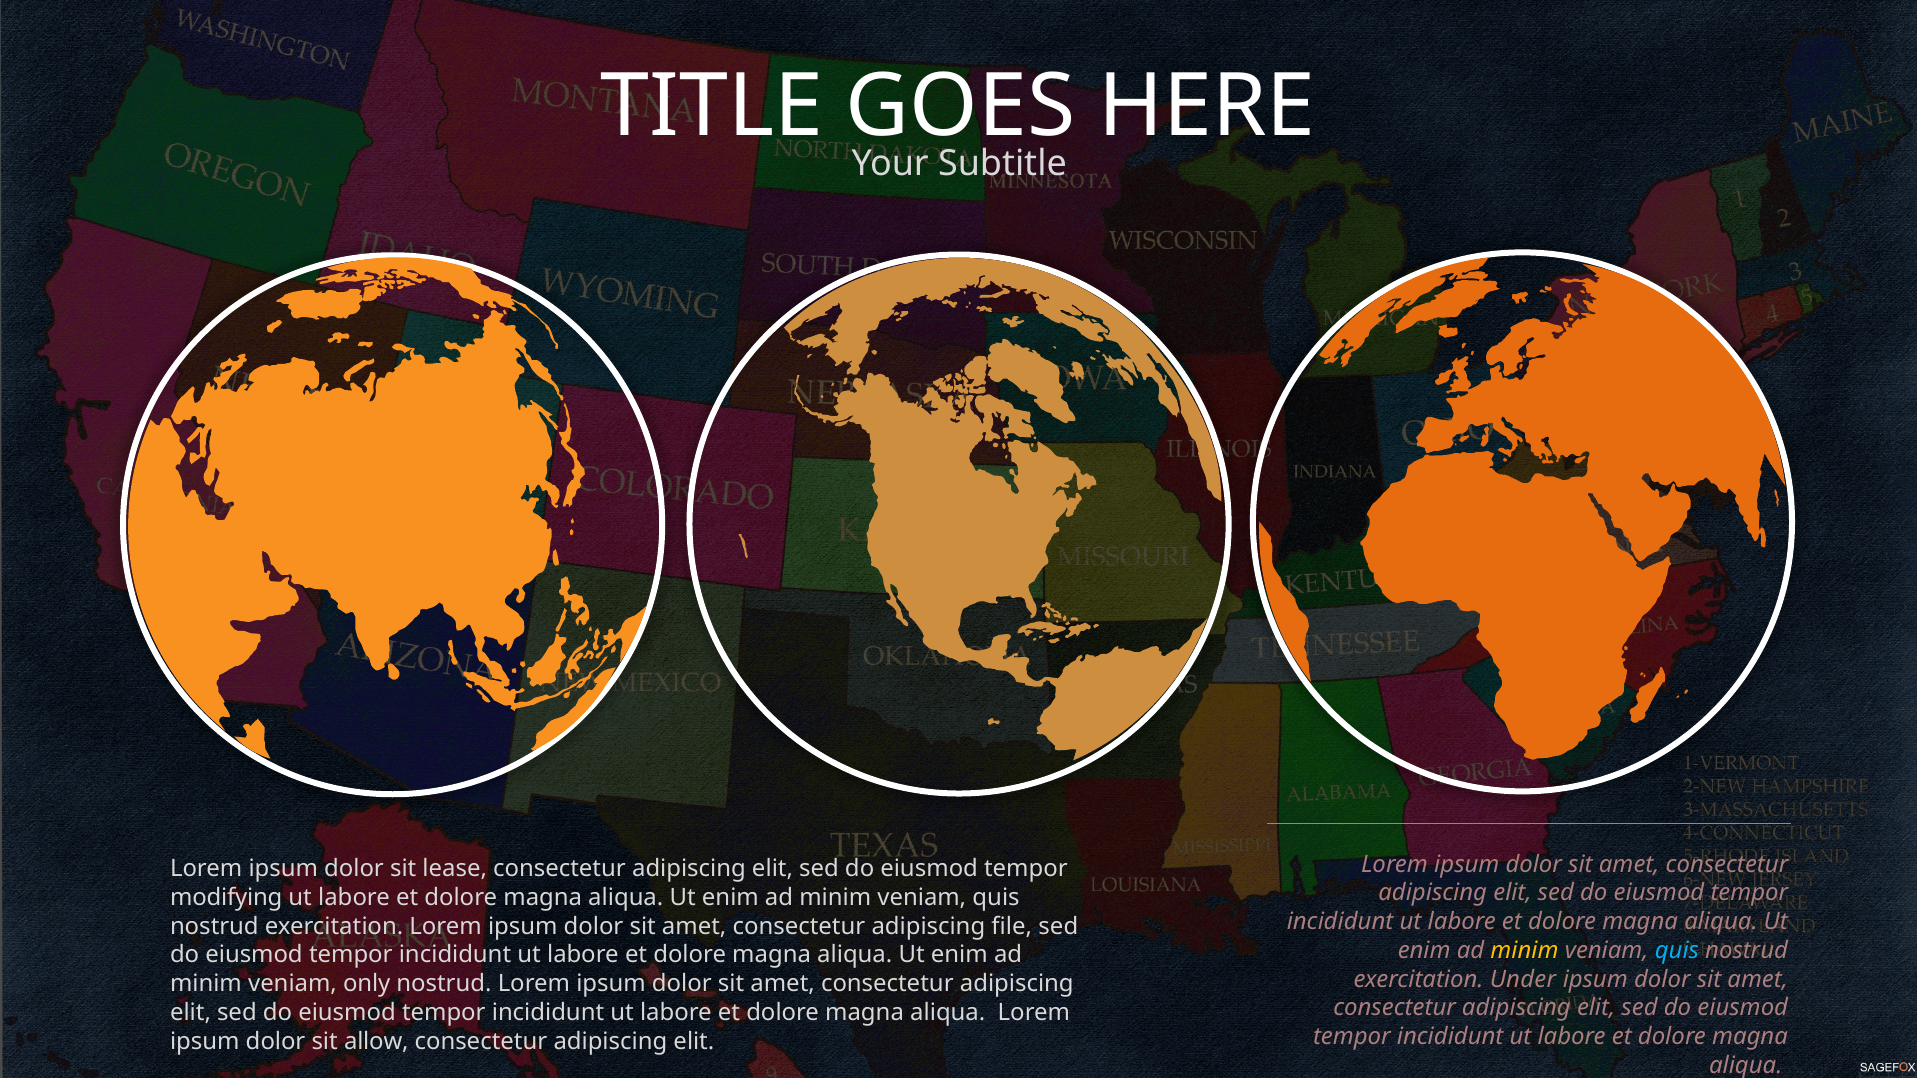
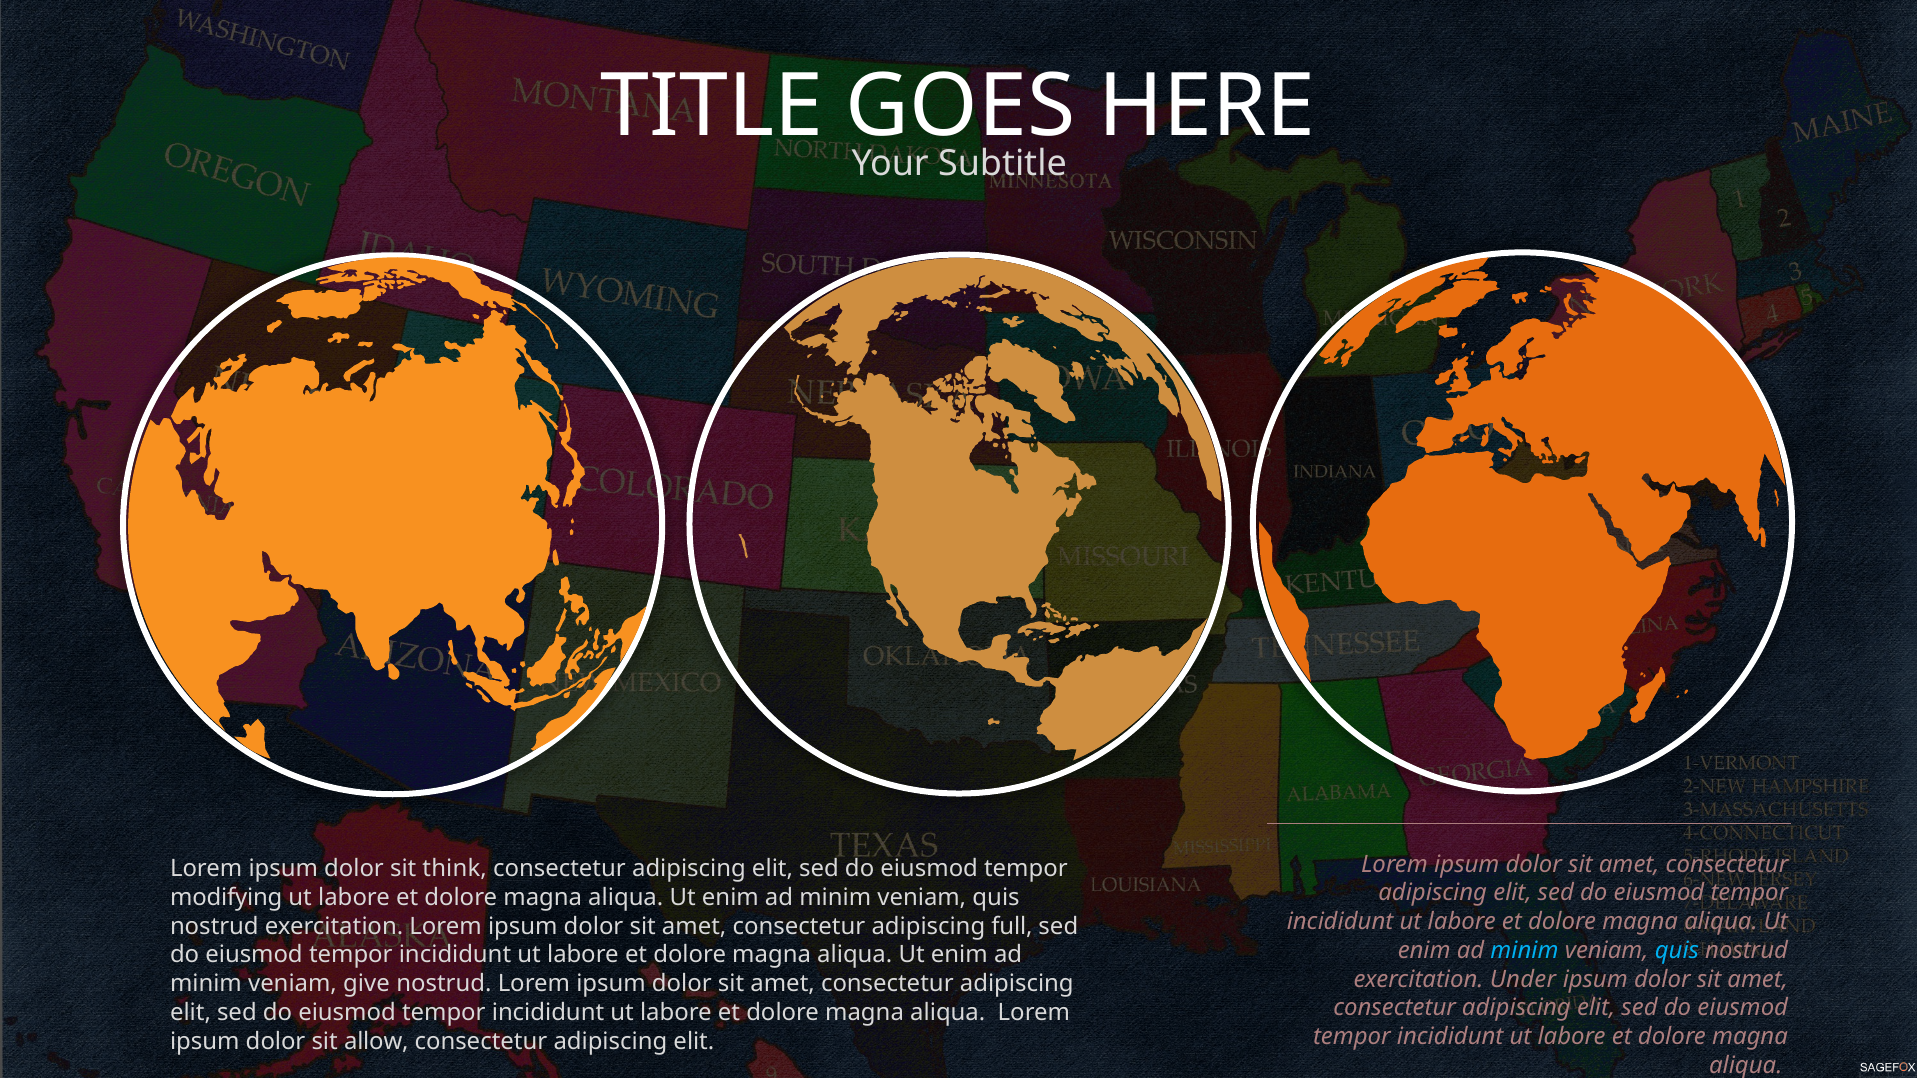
lease: lease -> think
file: file -> full
minim at (1524, 951) colour: yellow -> light blue
only: only -> give
